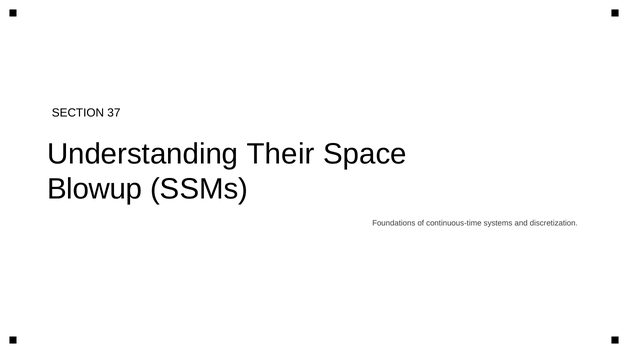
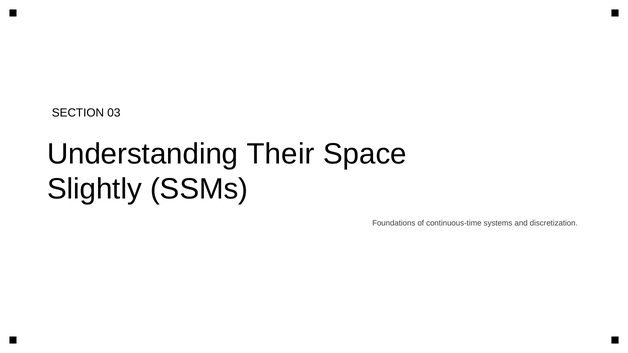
37: 37 -> 03
Blowup: Blowup -> Slightly
